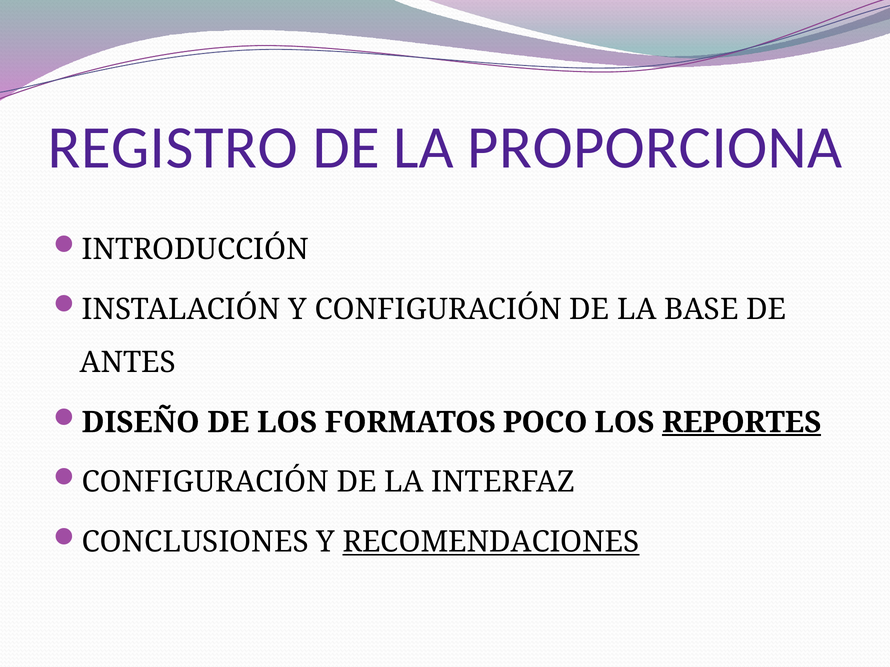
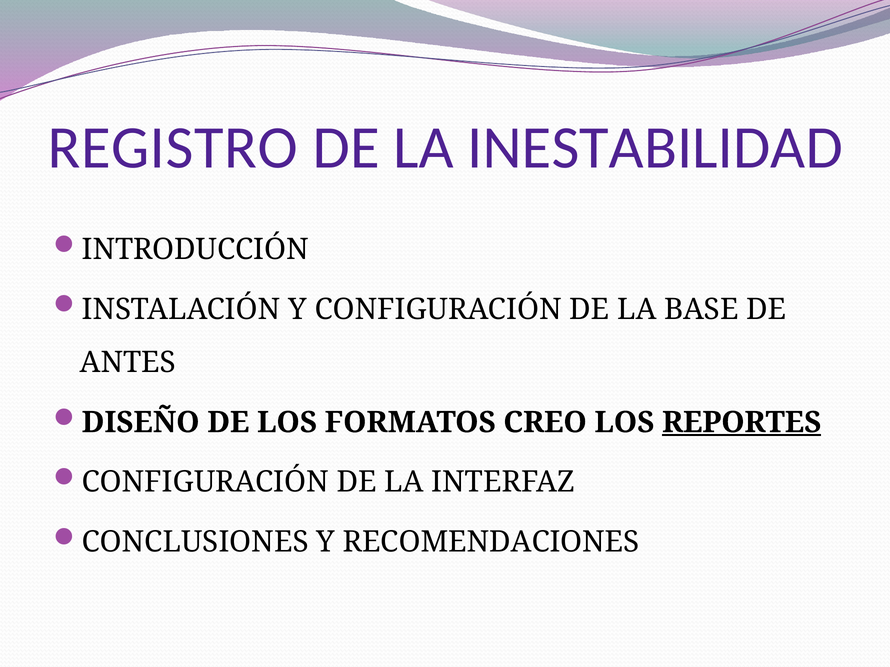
PROPORCIONA: PROPORCIONA -> INESTABILIDAD
POCO: POCO -> CREO
RECOMENDACIONES underline: present -> none
